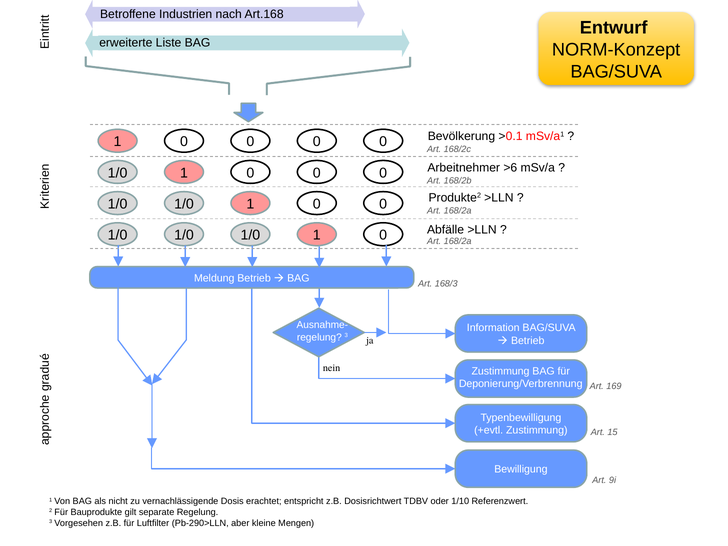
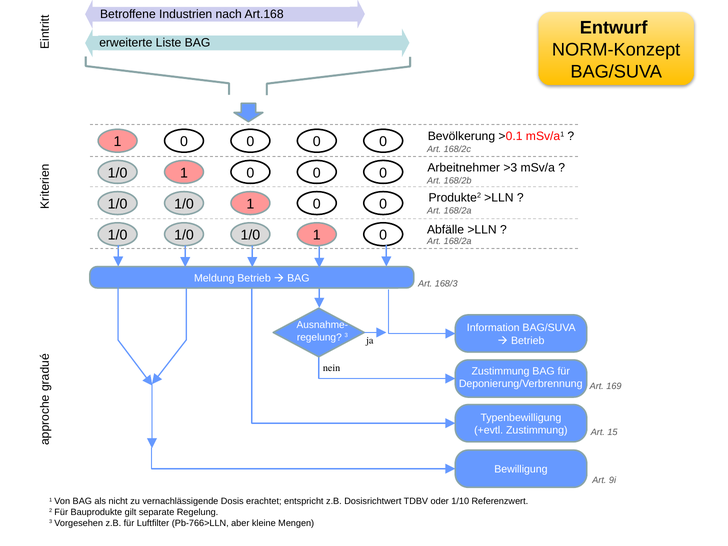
>6: >6 -> >3
Pb-290>LLN: Pb-290>LLN -> Pb-766>LLN
